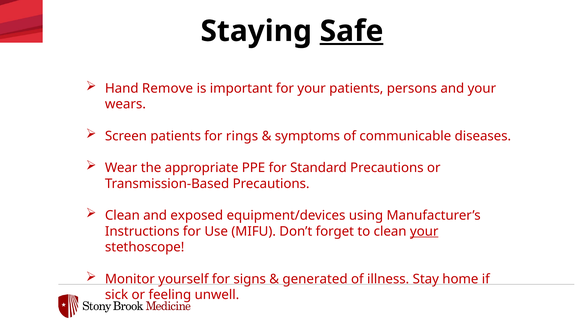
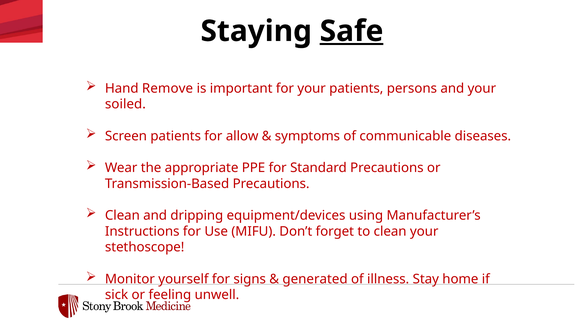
wears: wears -> soiled
rings: rings -> allow
exposed: exposed -> dripping
your at (424, 232) underline: present -> none
